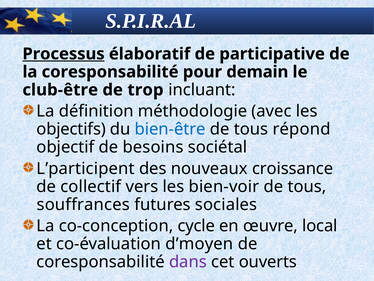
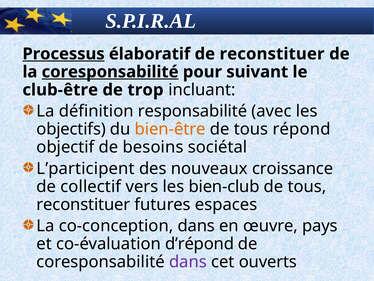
de participative: participative -> reconstituer
coresponsabilité at (110, 72) underline: none -> present
demain: demain -> suivant
méthodologie: méthodologie -> responsabilité
bien-être colour: blue -> orange
bien-voir: bien-voir -> bien-club
souffrances at (83, 204): souffrances -> reconstituer
sociales: sociales -> espaces
co-conception cycle: cycle -> dans
local: local -> pays
d’moyen: d’moyen -> d’répond
